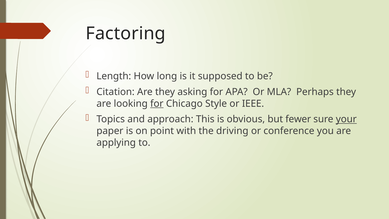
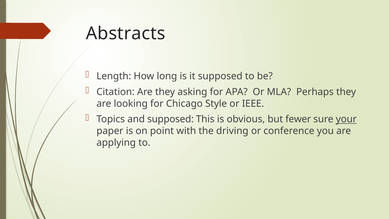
Factoring: Factoring -> Abstracts
for at (157, 103) underline: present -> none
and approach: approach -> supposed
